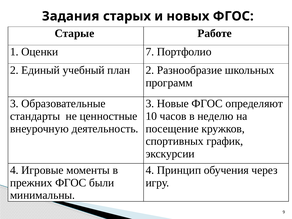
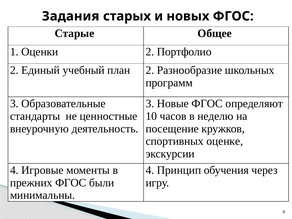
Работе: Работе -> Общее
Оценки 7: 7 -> 2
график: график -> оценке
